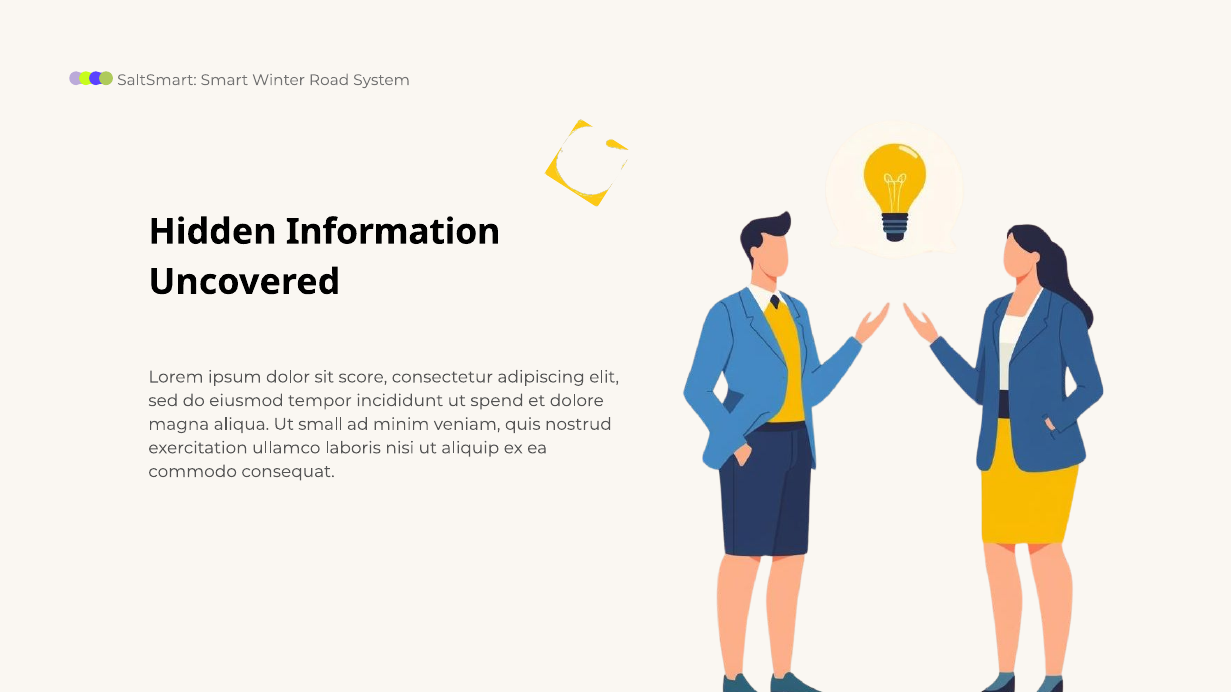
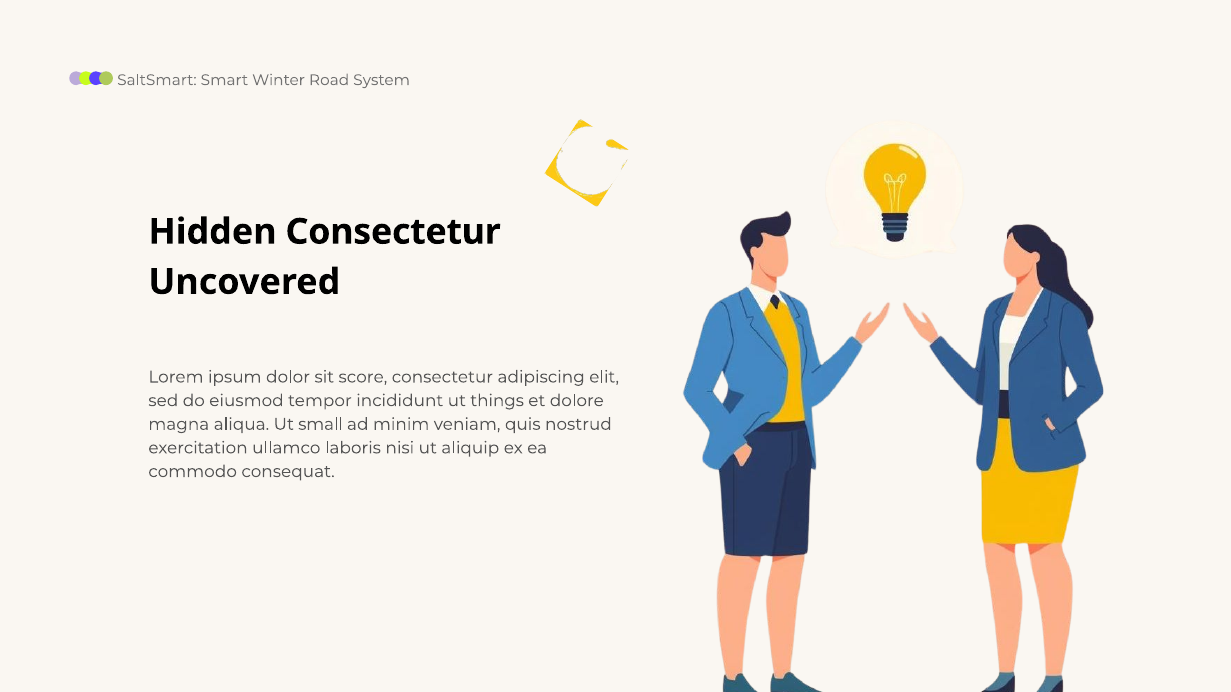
Hidden Information: Information -> Consectetur
spend: spend -> things
